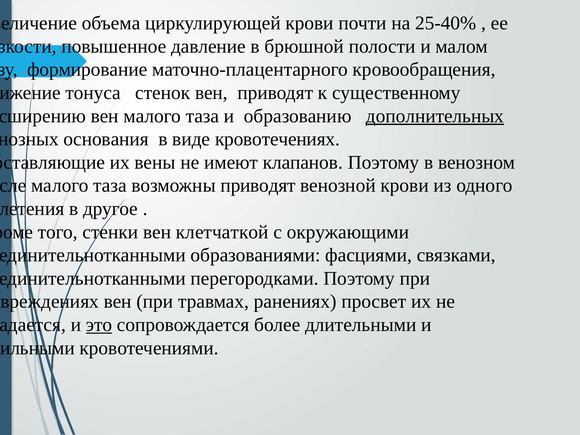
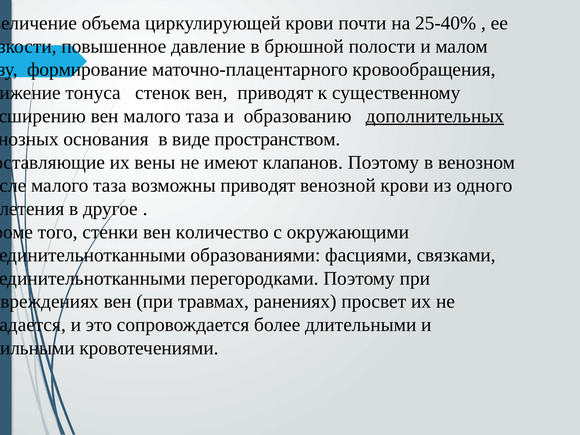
кровотечениях: кровотечениях -> пространством
клетчаткой: клетчаткой -> количество
это underline: present -> none
